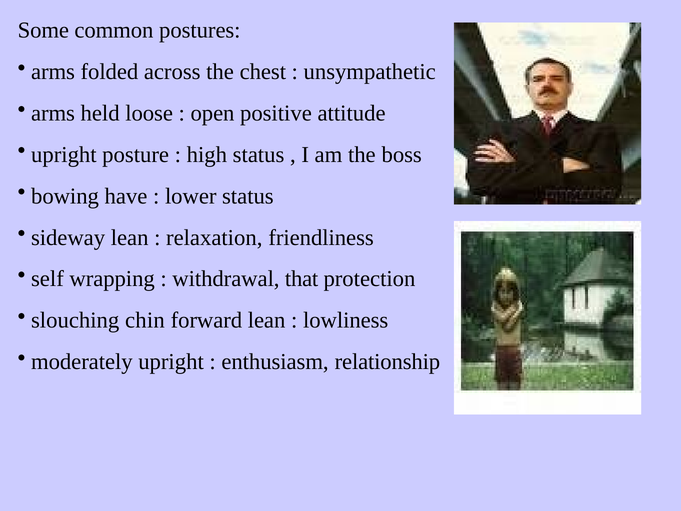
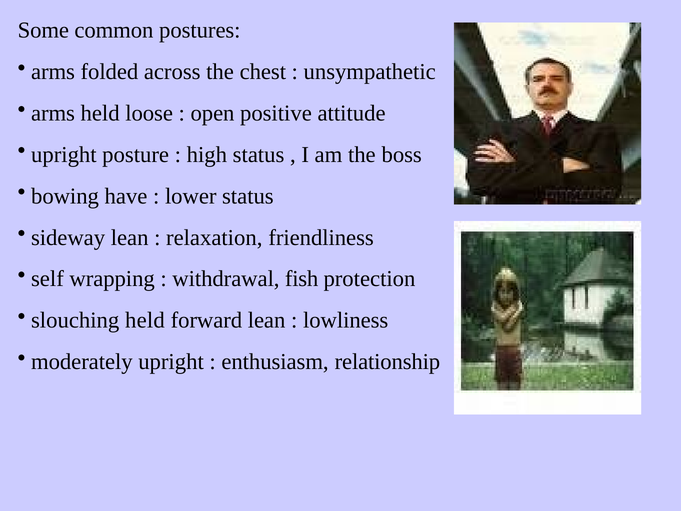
that: that -> fish
slouching chin: chin -> held
